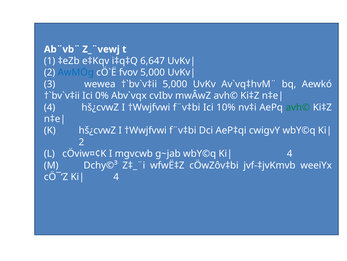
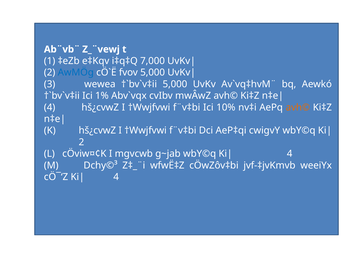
6,647: 6,647 -> 7,000
0%: 0% -> 1%
avh© at (298, 107) colour: green -> orange
